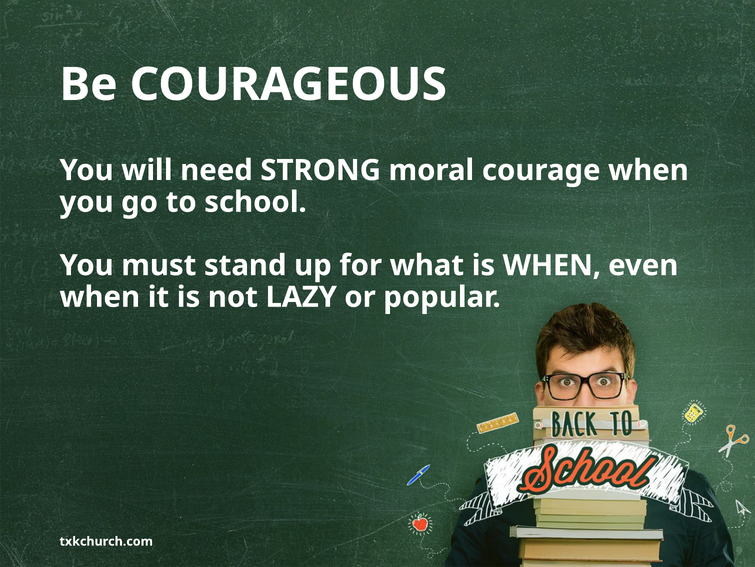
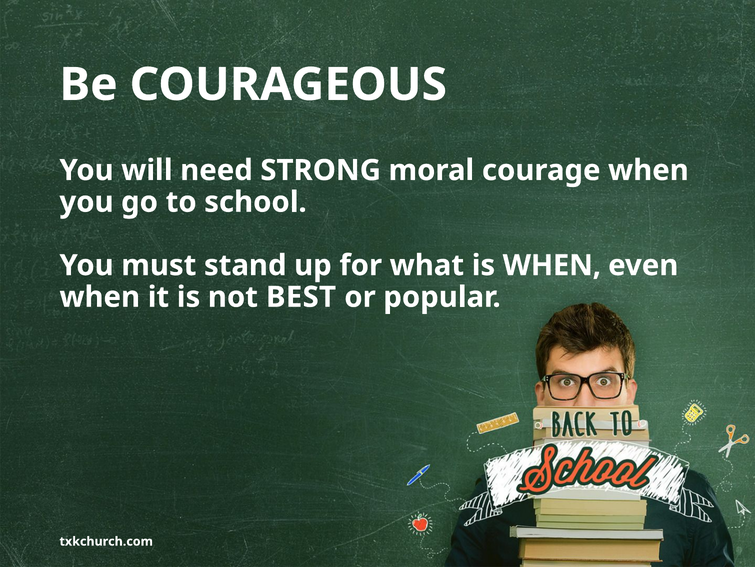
LAZY: LAZY -> BEST
